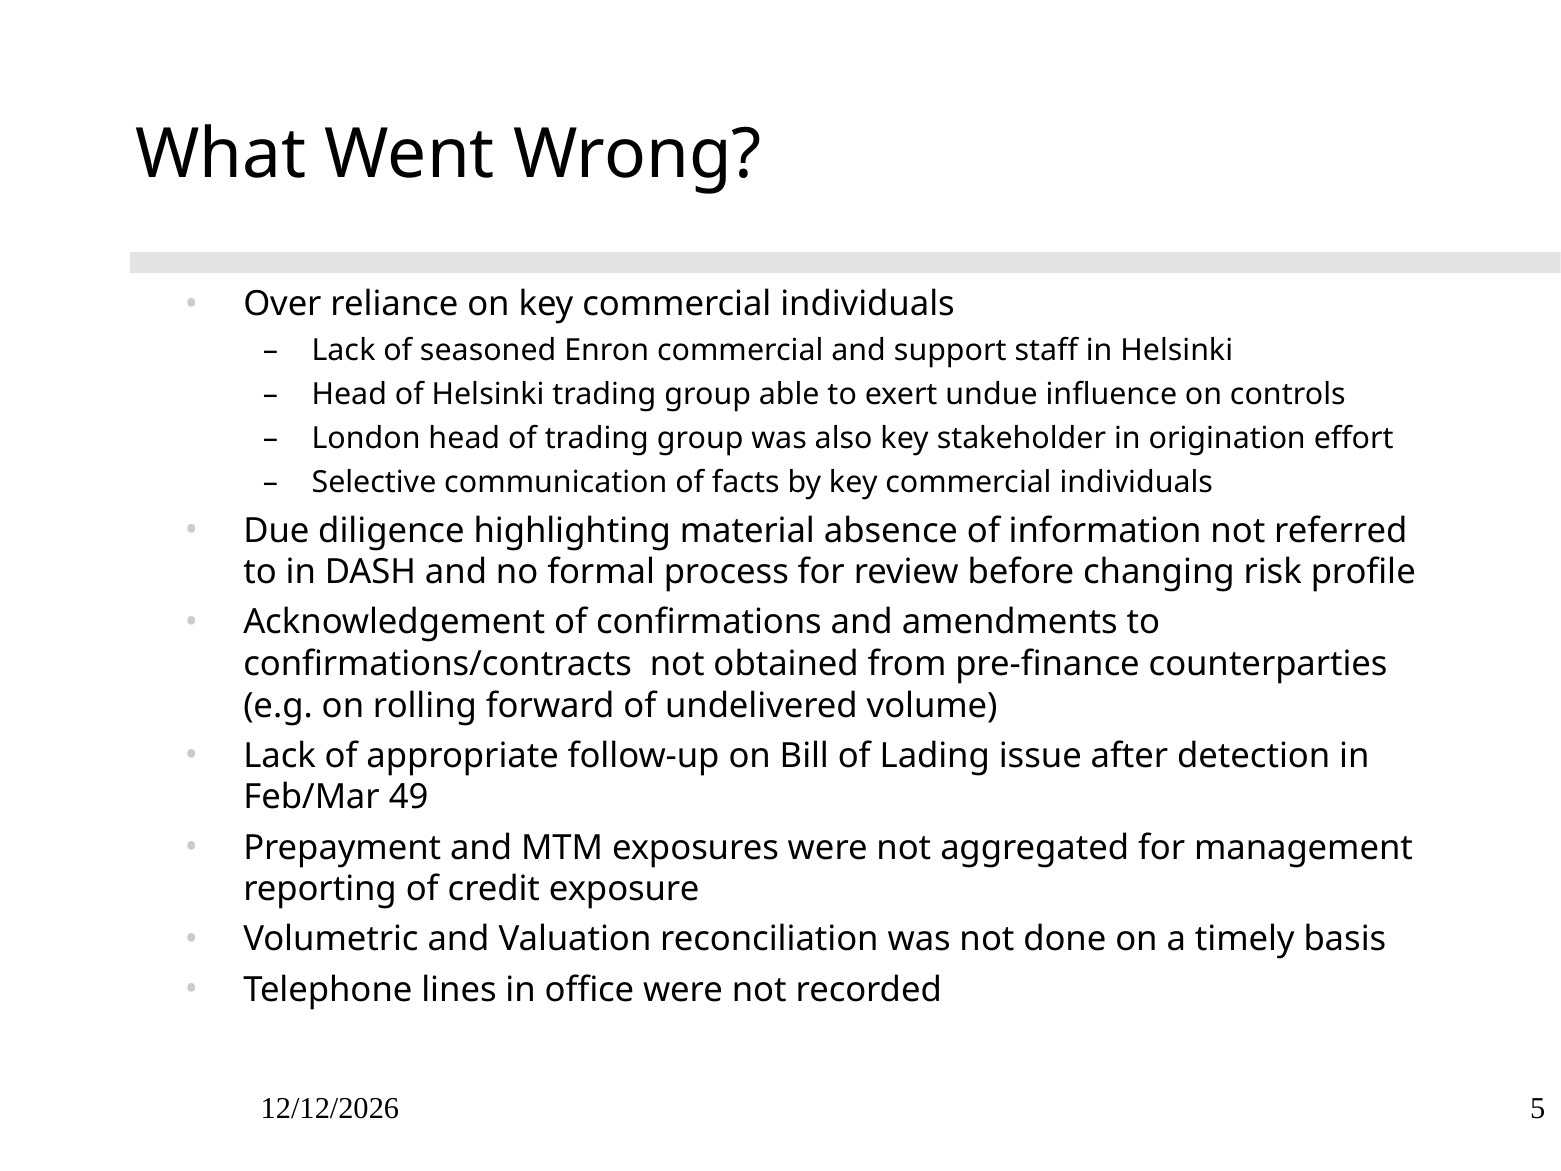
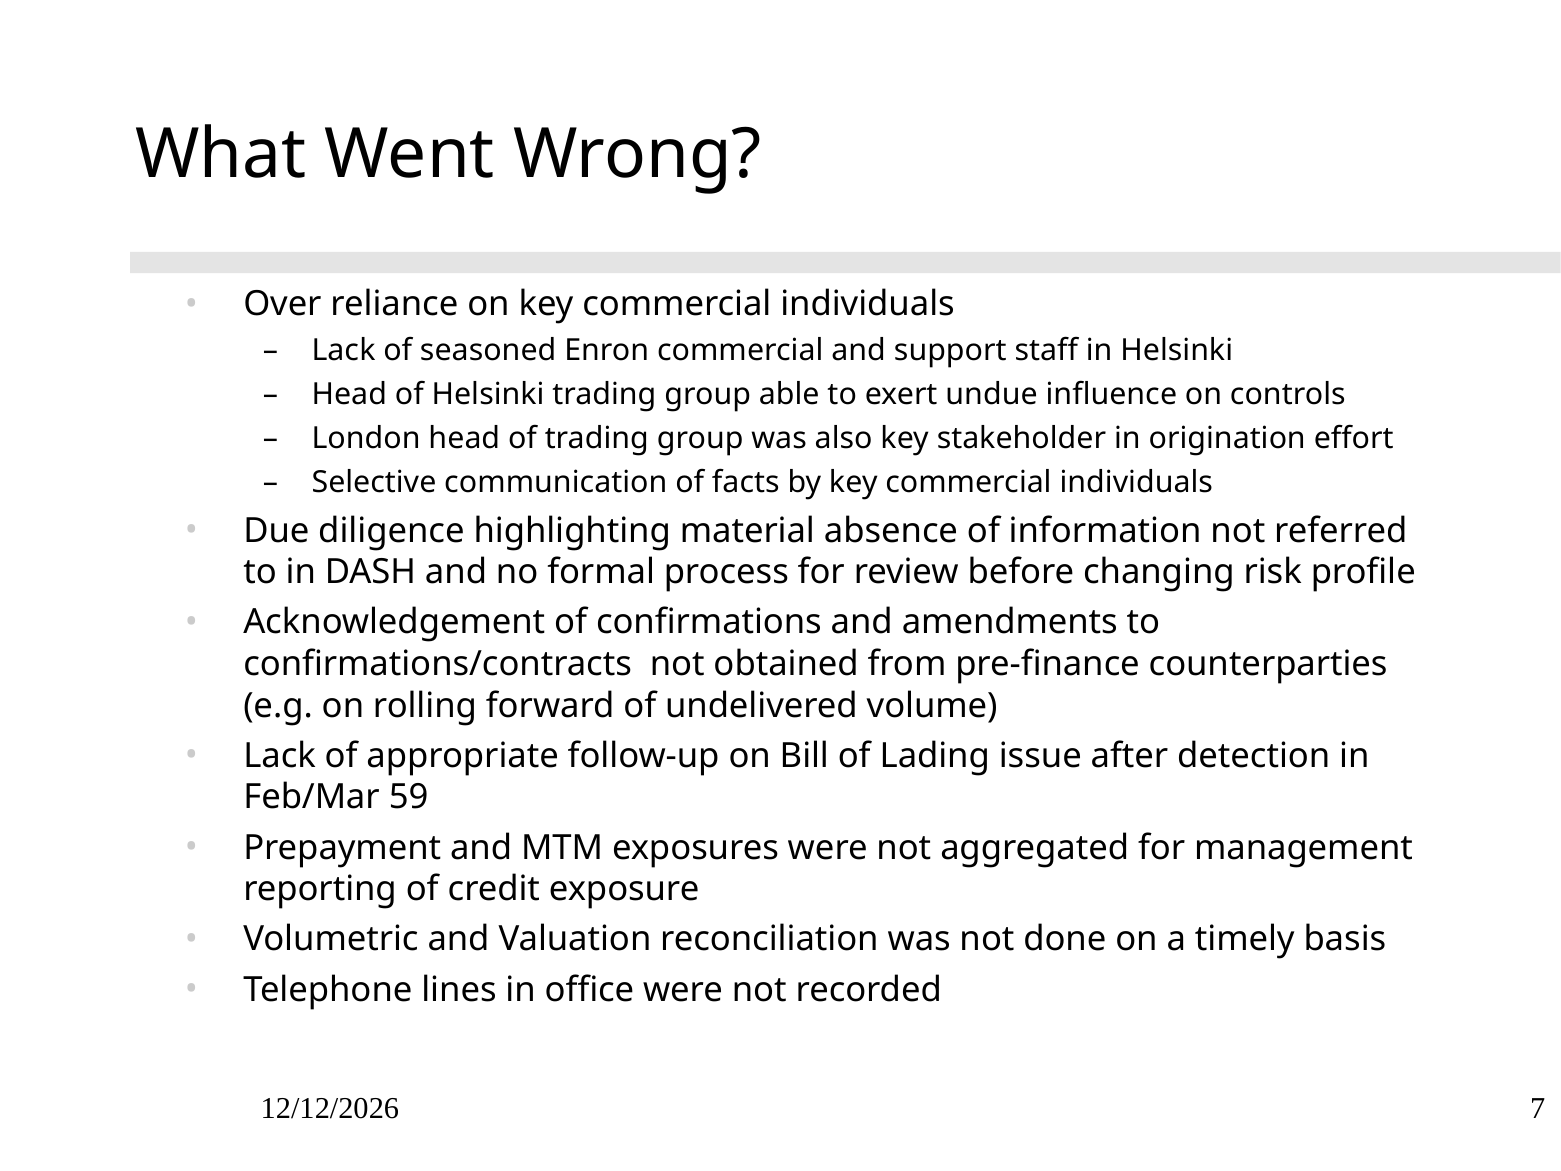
49: 49 -> 59
5: 5 -> 7
